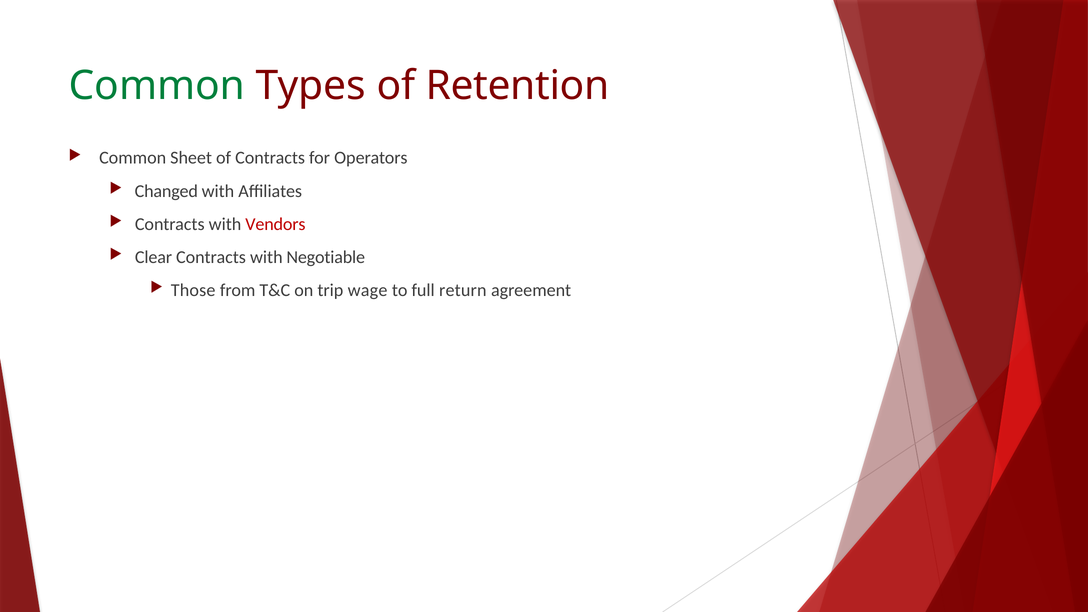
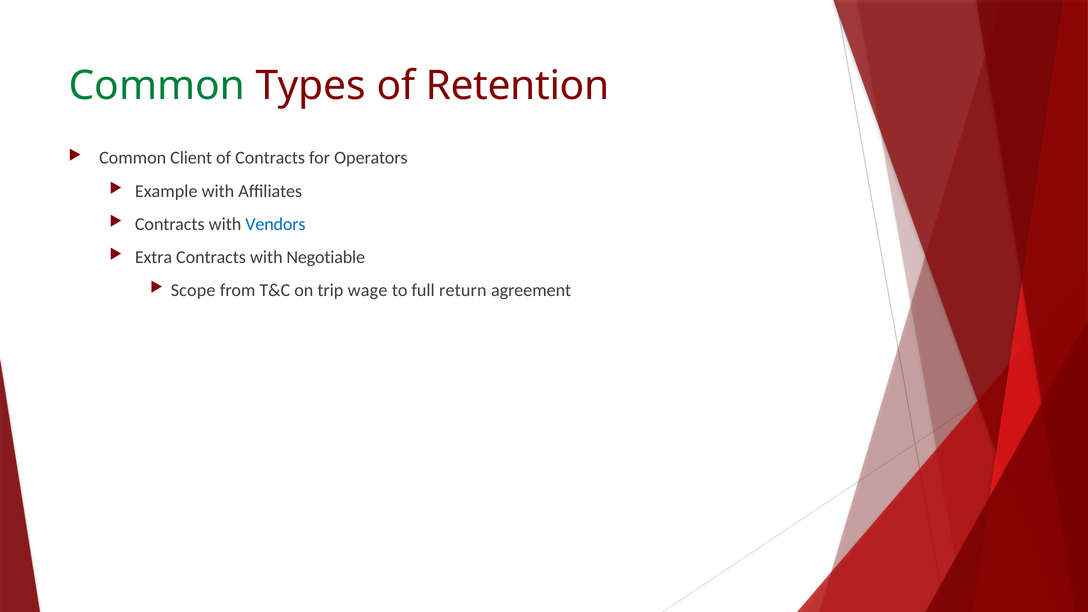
Sheet: Sheet -> Client
Changed: Changed -> Example
Vendors colour: red -> blue
Clear: Clear -> Extra
Those: Those -> Scope
